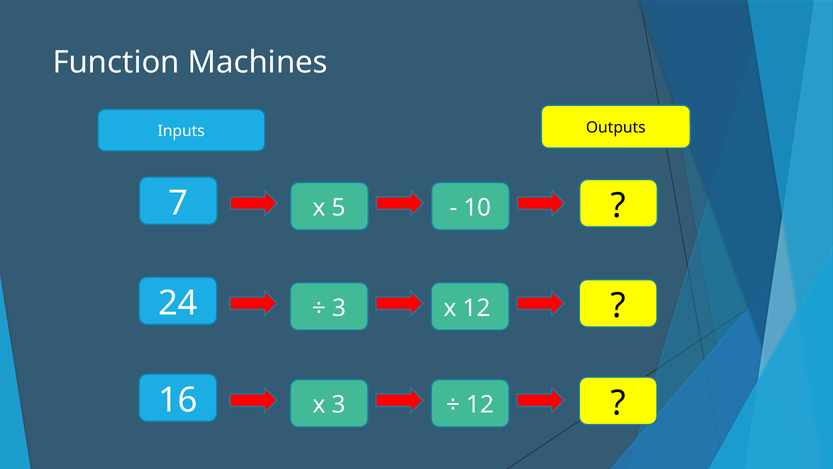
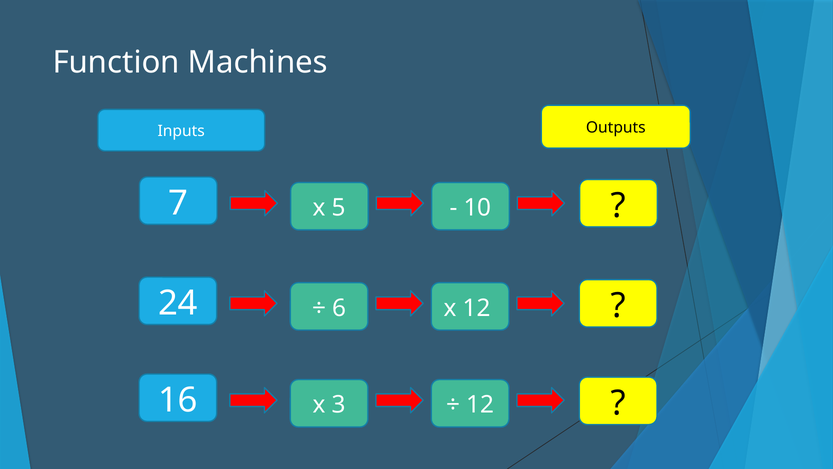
3 at (339, 308): 3 -> 6
